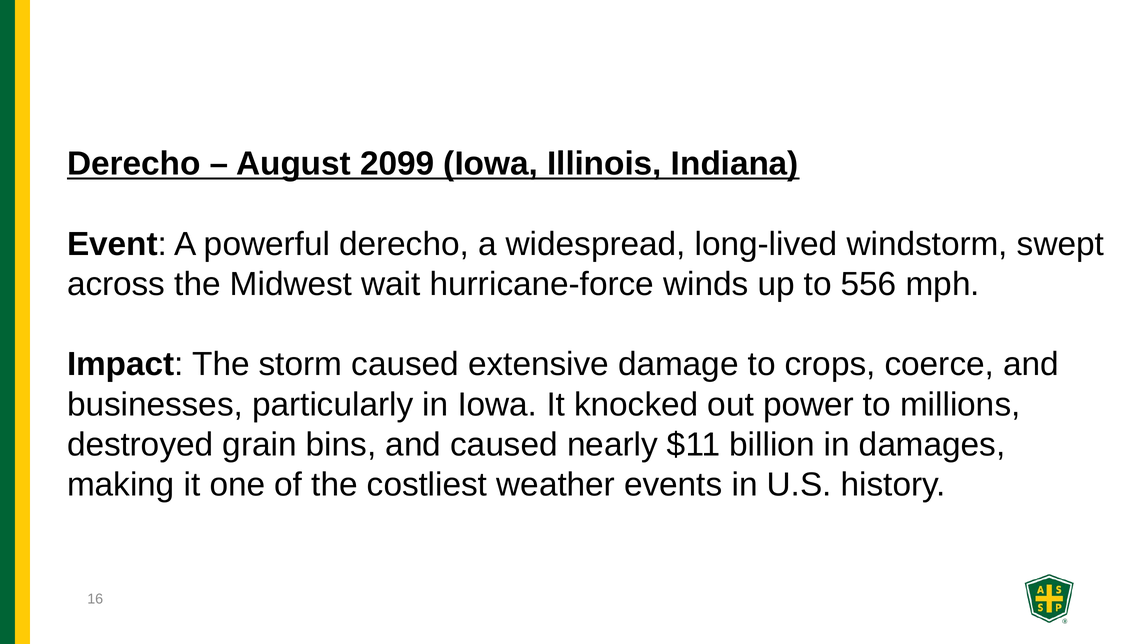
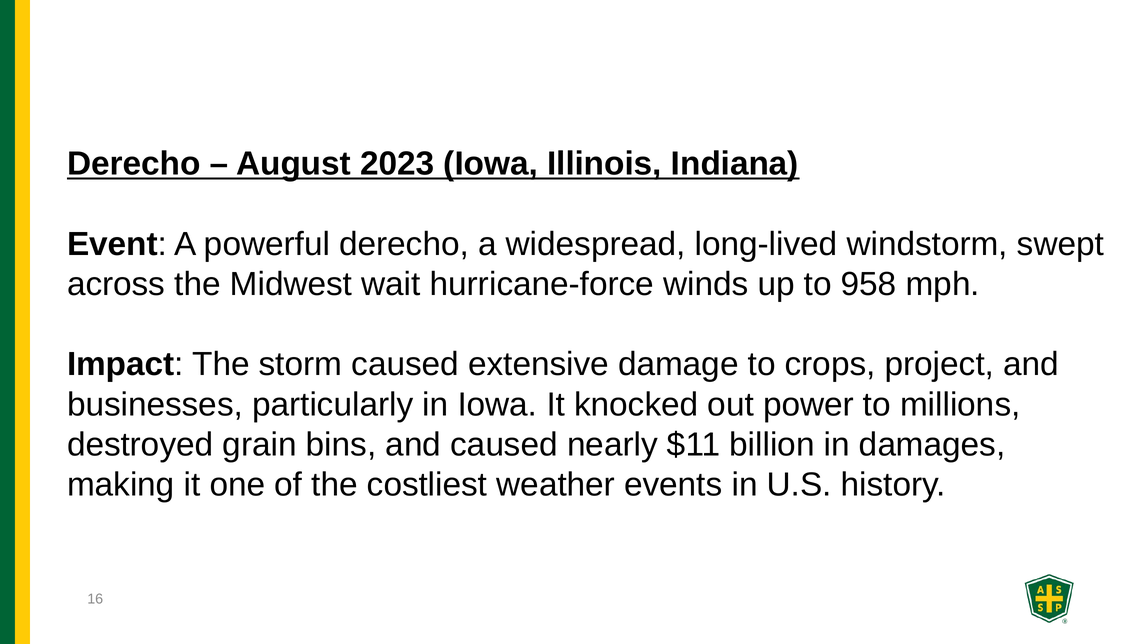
2099: 2099 -> 2023
556: 556 -> 958
coerce: coerce -> project
